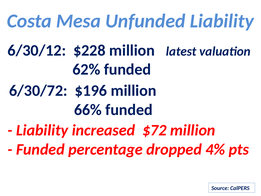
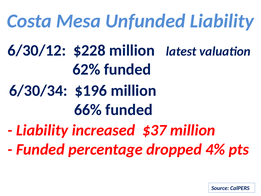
6/30/72: 6/30/72 -> 6/30/34
$72: $72 -> $37
